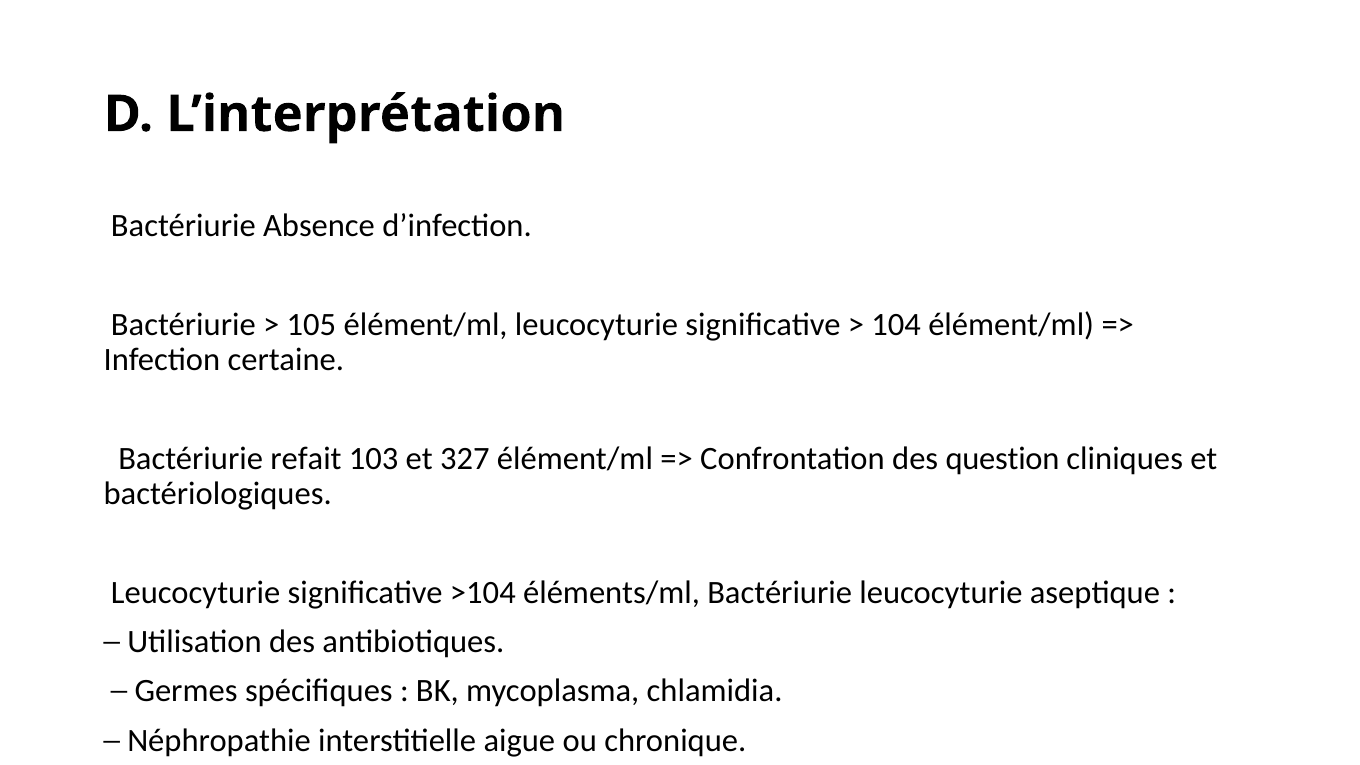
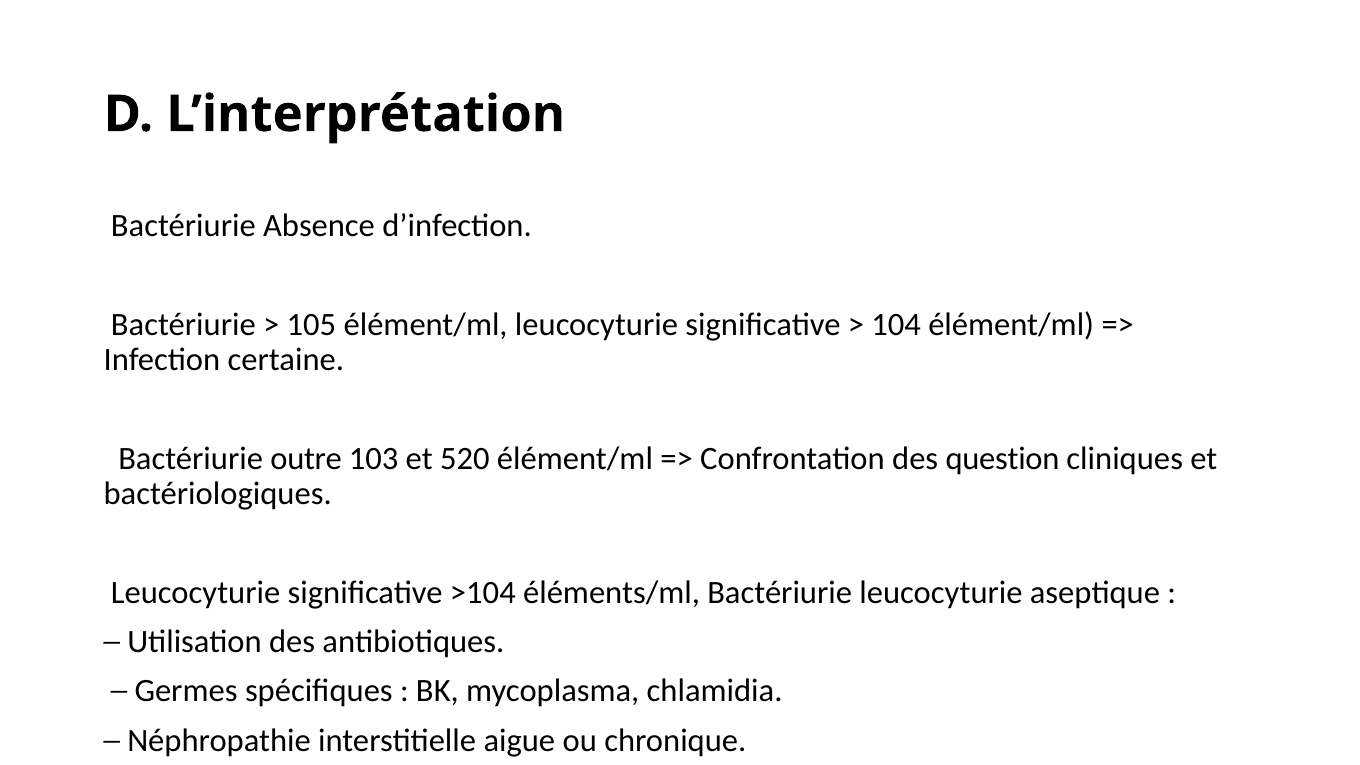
refait: refait -> outre
327: 327 -> 520
